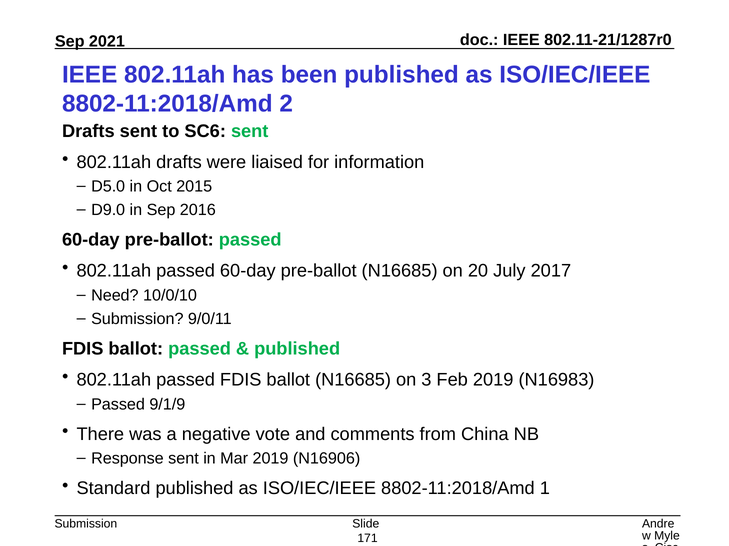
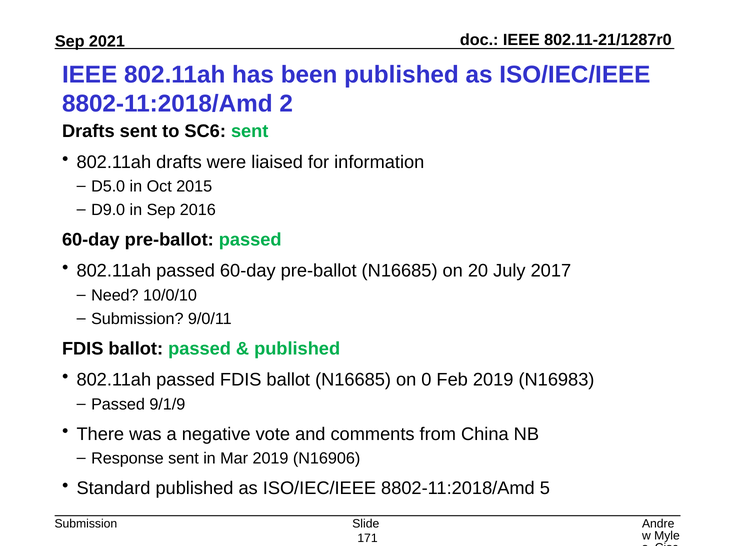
3: 3 -> 0
1: 1 -> 5
